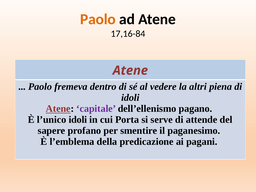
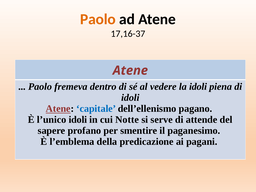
17,16-84: 17,16-84 -> 17,16-37
la altri: altri -> idoli
capitale colour: purple -> blue
Porta: Porta -> Notte
